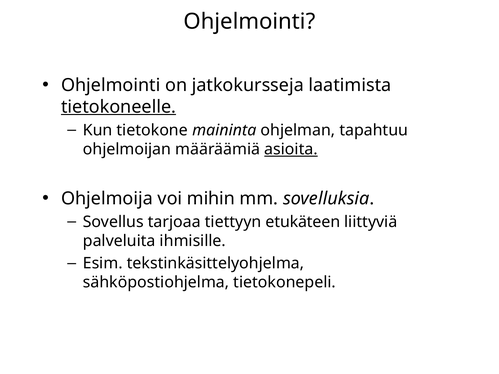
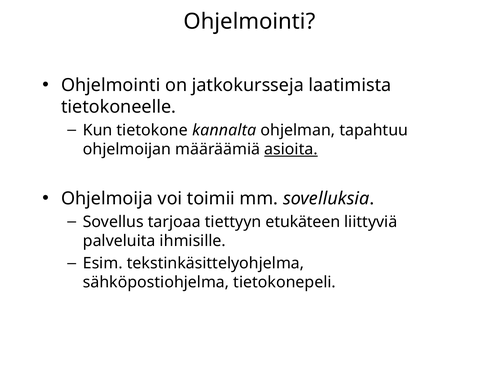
tietokoneelle underline: present -> none
maininta: maininta -> kannalta
mihin: mihin -> toimii
